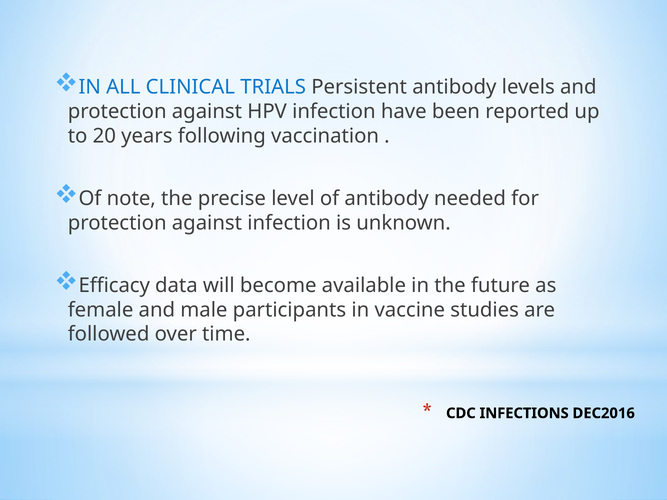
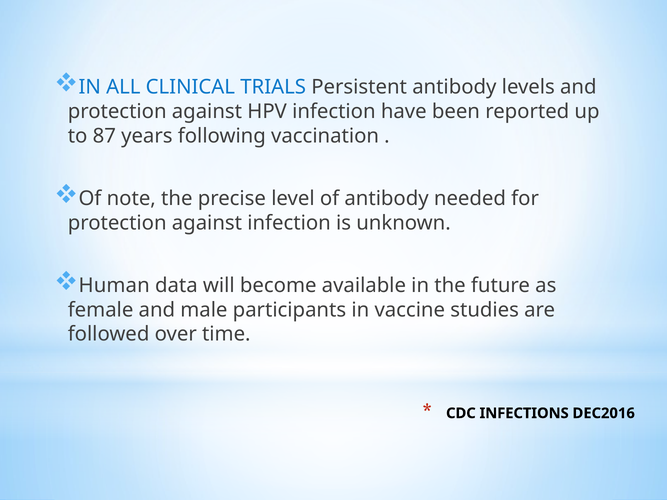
20: 20 -> 87
Efficacy: Efficacy -> Human
